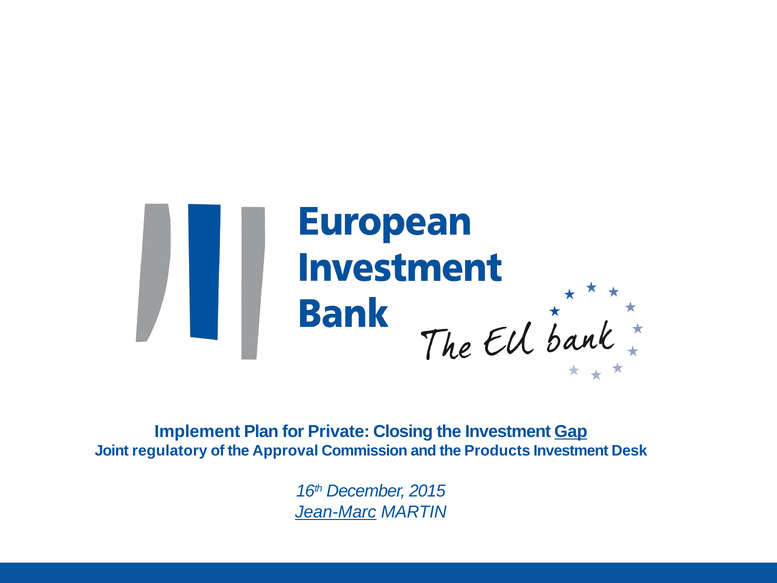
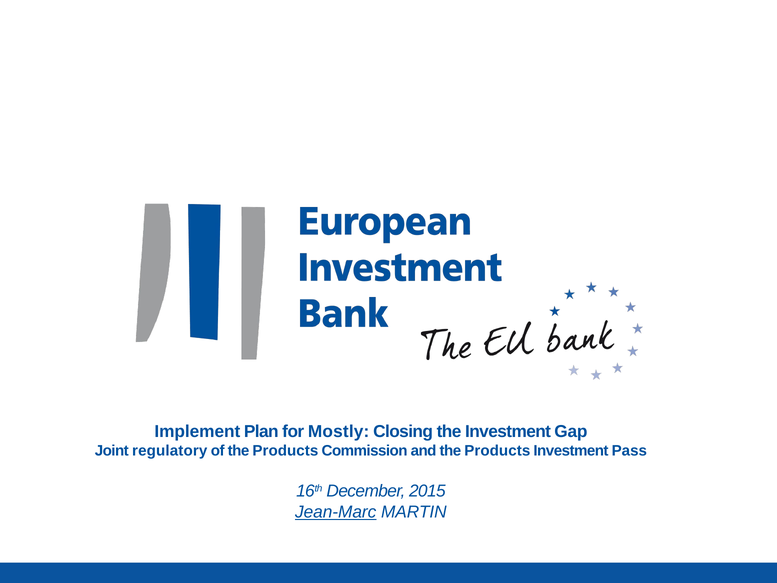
Private: Private -> Mostly
Gap underline: present -> none
of the Approval: Approval -> Products
Desk: Desk -> Pass
